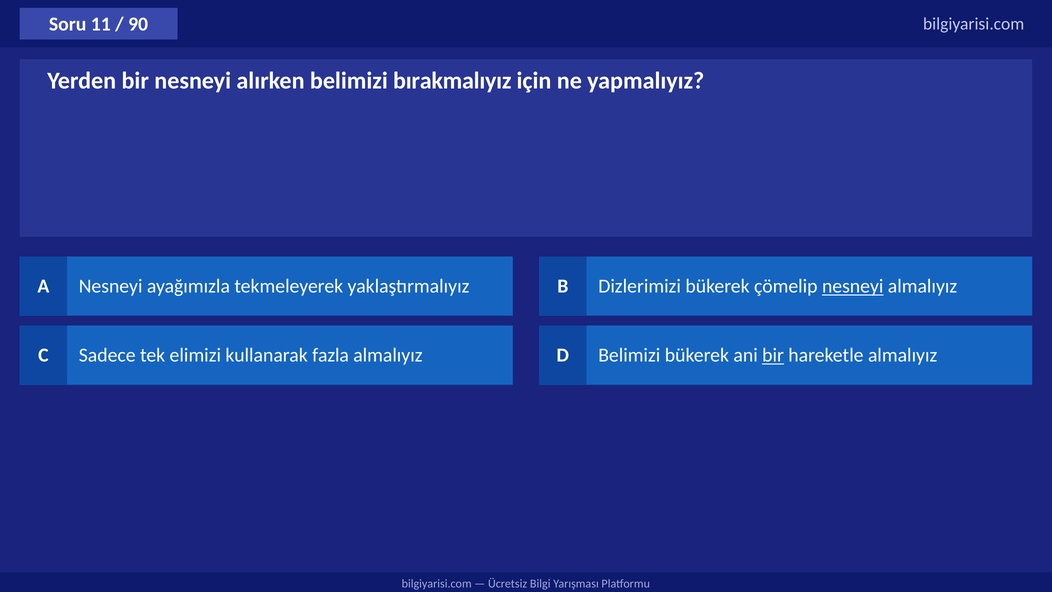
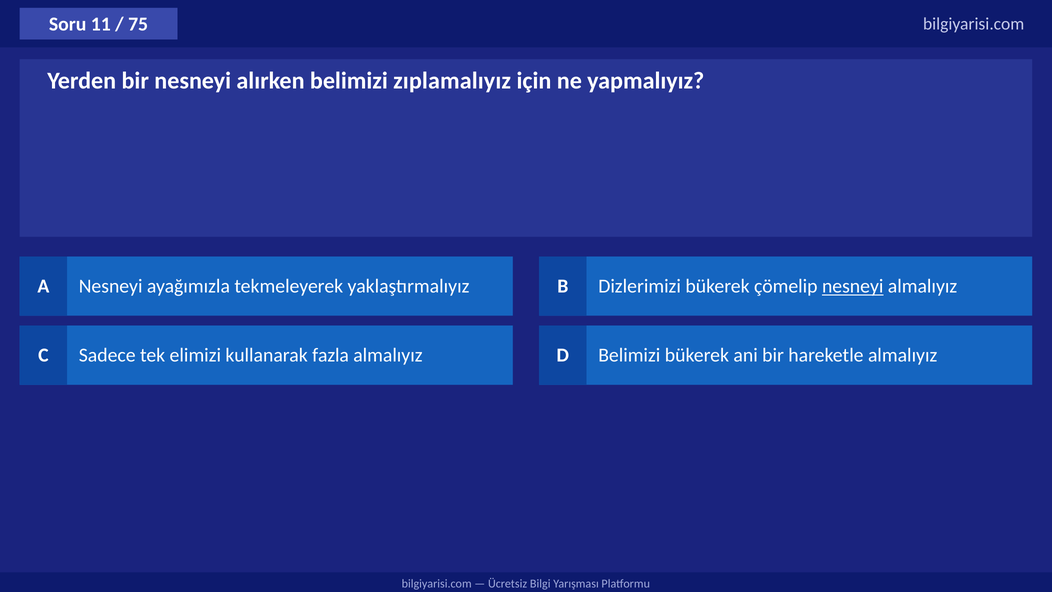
90: 90 -> 75
bırakmalıyız: bırakmalıyız -> zıplamalıyız
bir at (773, 355) underline: present -> none
